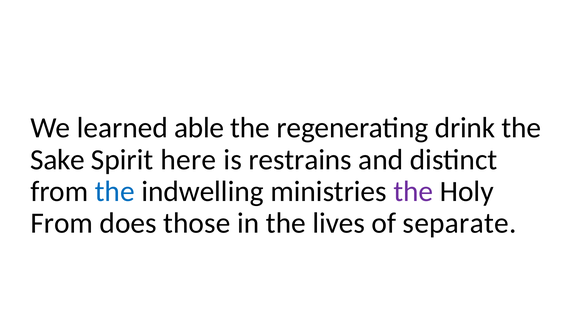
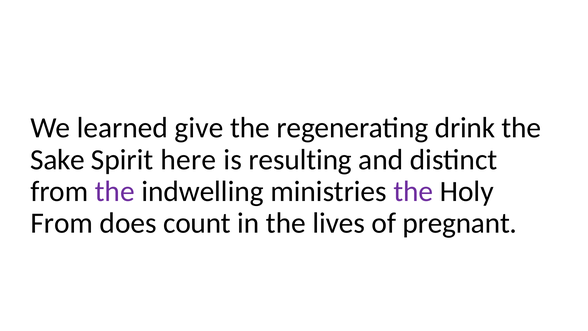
able: able -> give
restrains: restrains -> resulting
the at (115, 191) colour: blue -> purple
those: those -> count
separate: separate -> pregnant
